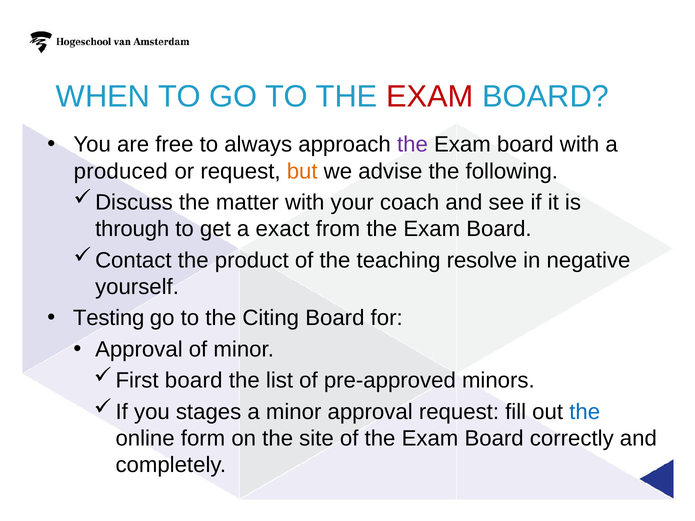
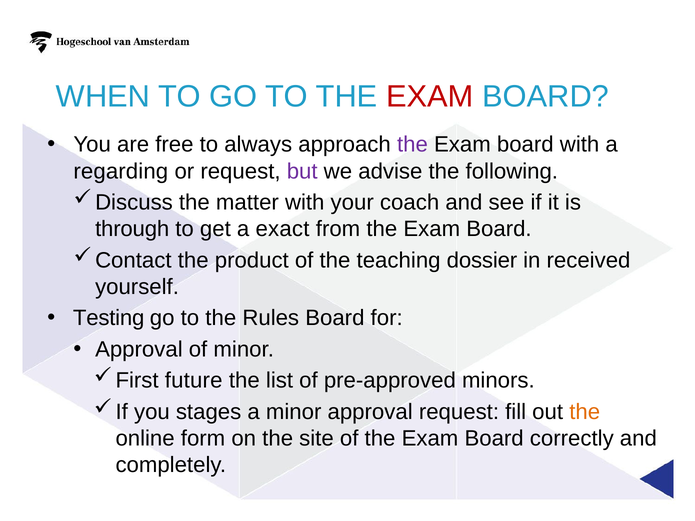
produced: produced -> regarding
but colour: orange -> purple
resolve: resolve -> dossier
negative: negative -> received
Citing: Citing -> Rules
board at (194, 381): board -> future
the at (585, 412) colour: blue -> orange
